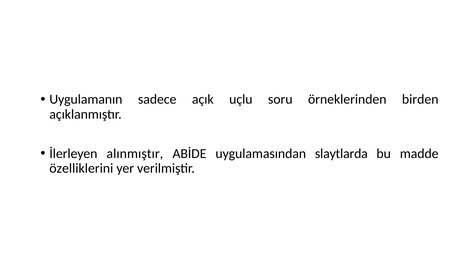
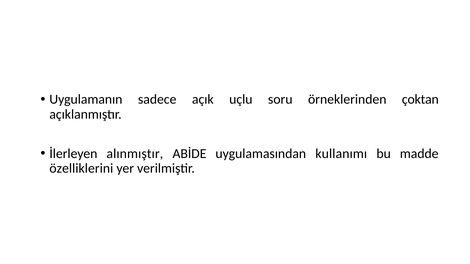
birden: birden -> çoktan
slaytlarda: slaytlarda -> kullanımı
